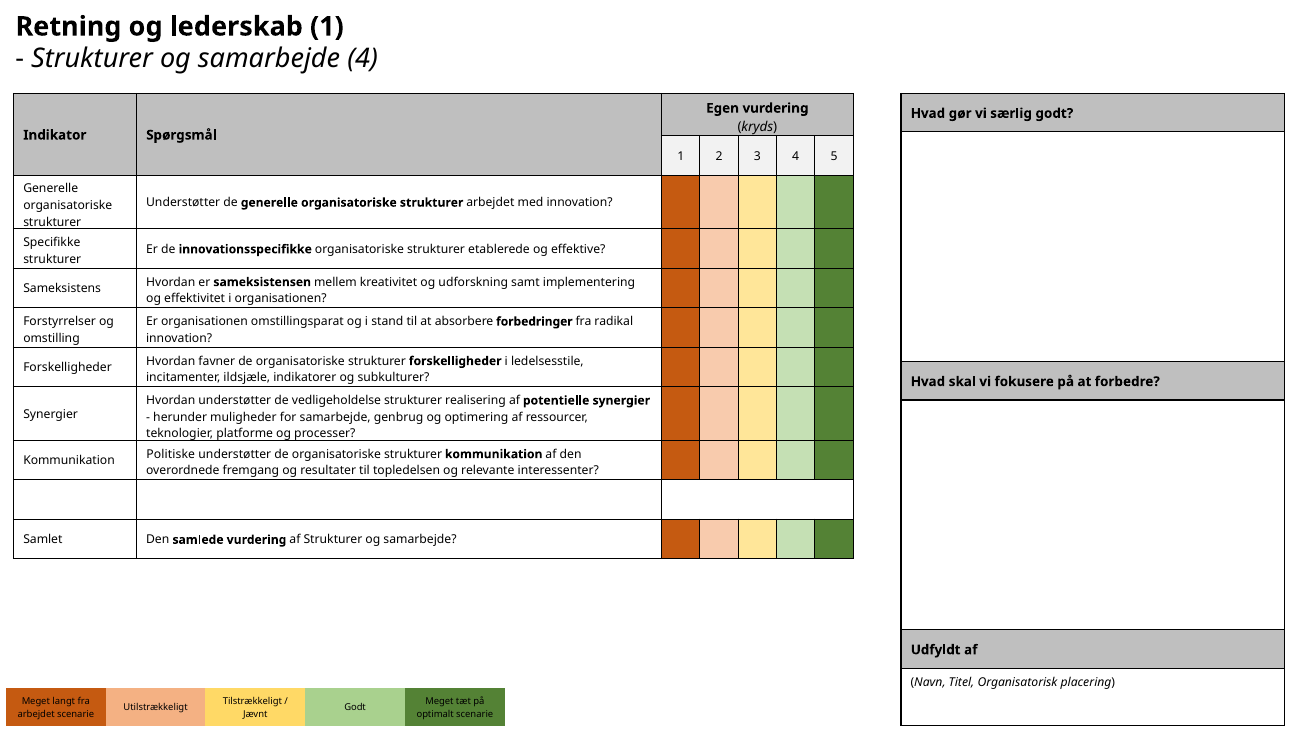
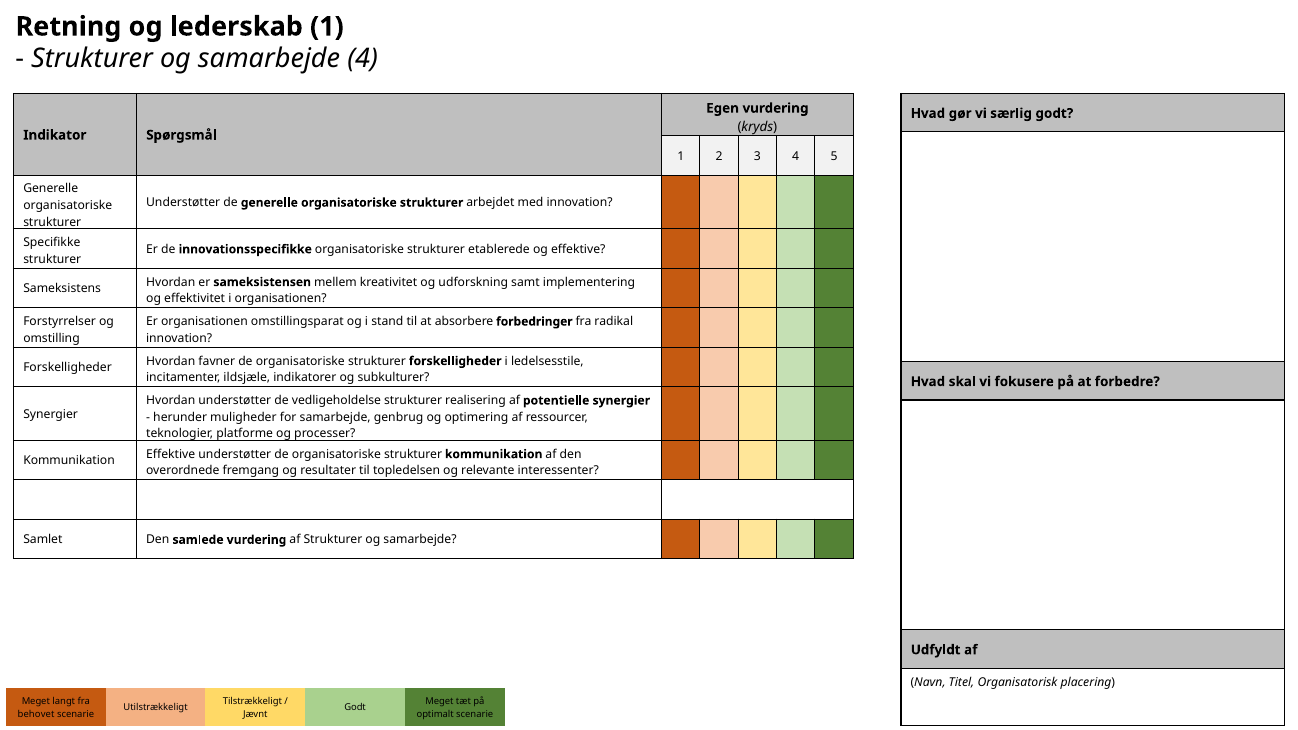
Politiske at (171, 454): Politiske -> Effektive
arbejdet at (36, 714): arbejdet -> behovet
